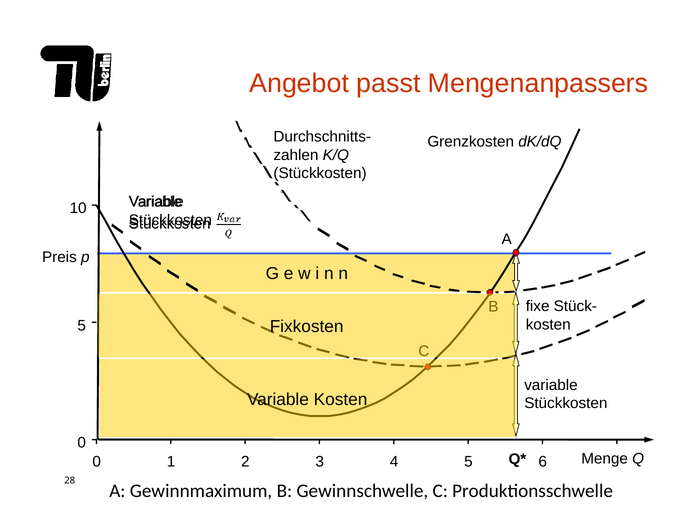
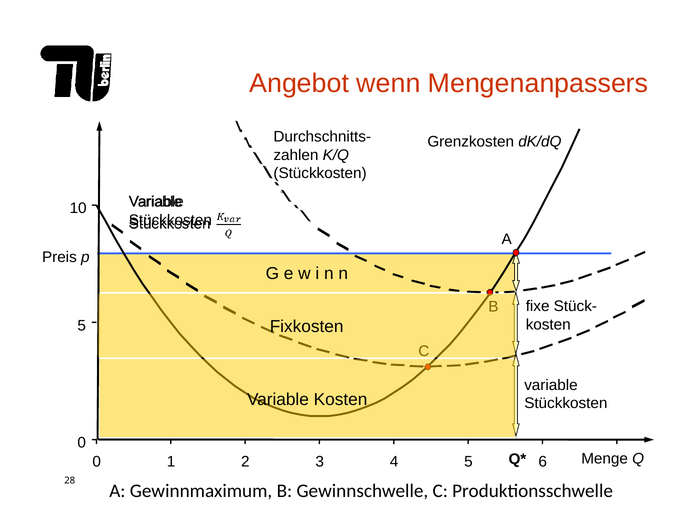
passt: passt -> wenn
